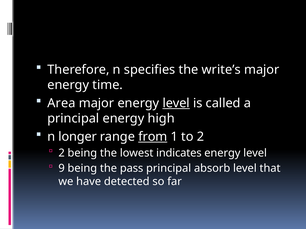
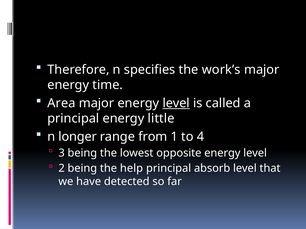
write’s: write’s -> work’s
high: high -> little
from underline: present -> none
to 2: 2 -> 4
2 at (62, 153): 2 -> 3
indicates: indicates -> opposite
9: 9 -> 2
pass: pass -> help
